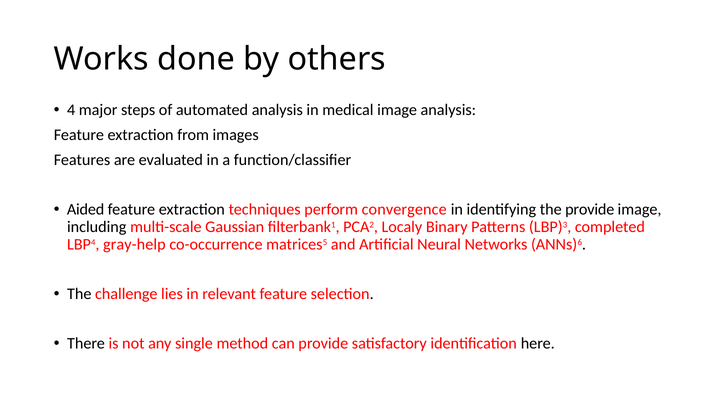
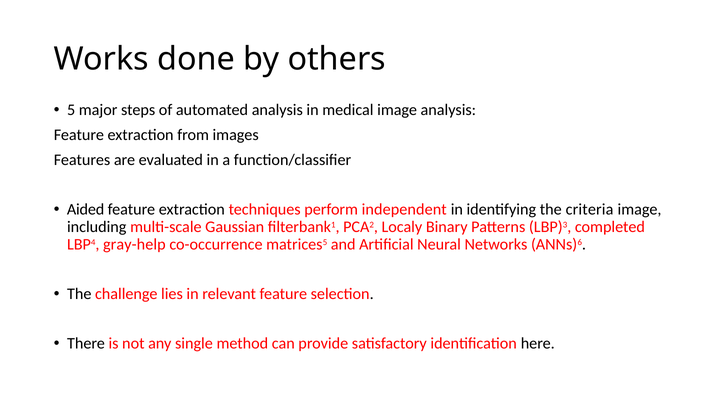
4: 4 -> 5
convergence: convergence -> independent
the provide: provide -> criteria
